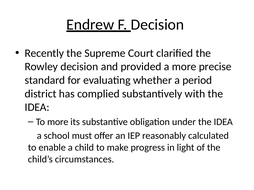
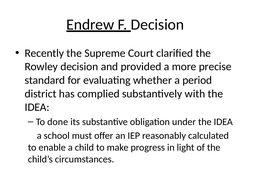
To more: more -> done
